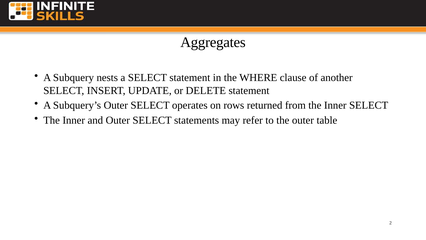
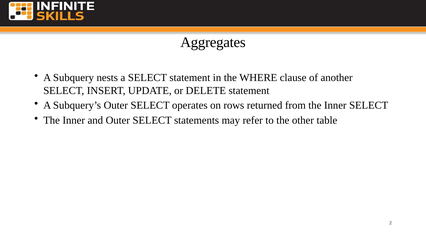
the outer: outer -> other
